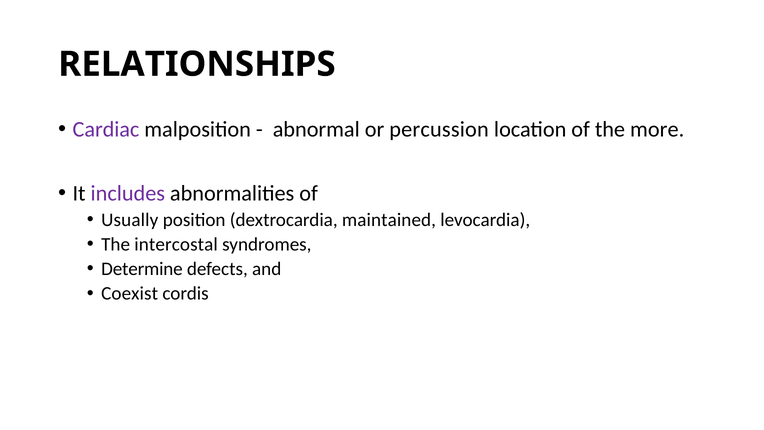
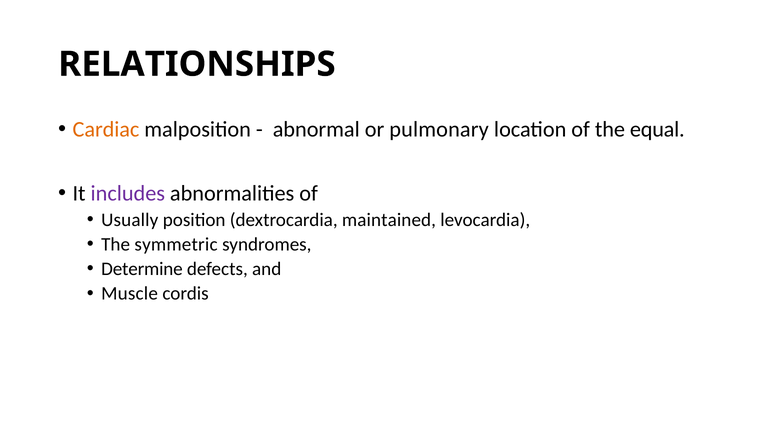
Cardiac colour: purple -> orange
percussion: percussion -> pulmonary
more: more -> equal
intercostal: intercostal -> symmetric
Coexist: Coexist -> Muscle
